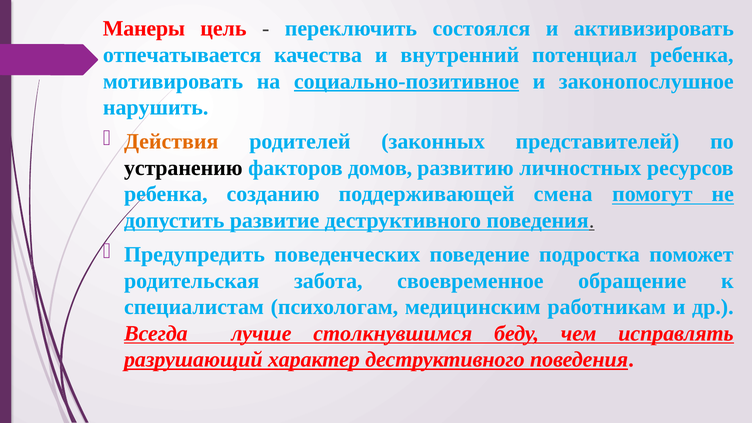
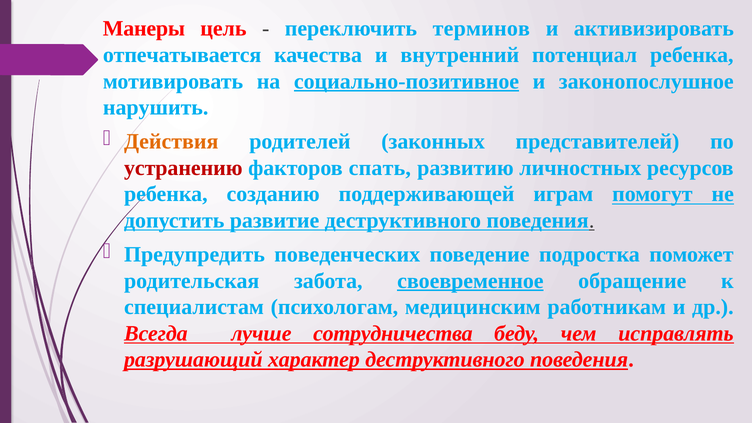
состоялся: состоялся -> терминов
устранению colour: black -> red
домов: домов -> спать
смена: смена -> играм
своевременное underline: none -> present
столкнувшимся: столкнувшимся -> сотрудничества
